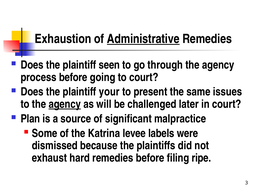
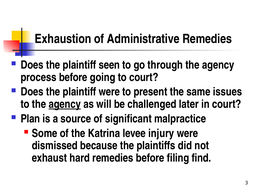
Administrative underline: present -> none
plaintiff your: your -> were
labels: labels -> injury
ripe: ripe -> find
